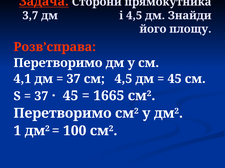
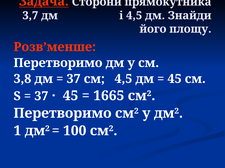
Розв’справа: Розв’справа -> Розв’менше
4,1: 4,1 -> 3,8
